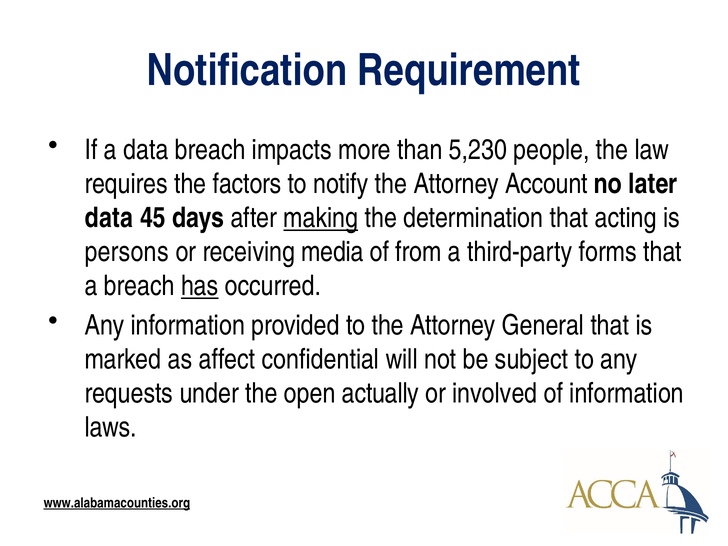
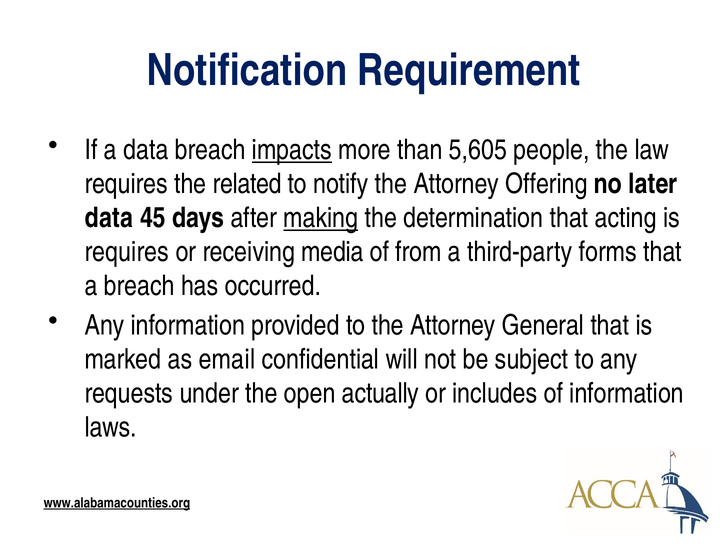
impacts underline: none -> present
5,230: 5,230 -> 5,605
factors: factors -> related
Account: Account -> Offering
persons at (127, 252): persons -> requires
has underline: present -> none
affect: affect -> email
involved: involved -> includes
